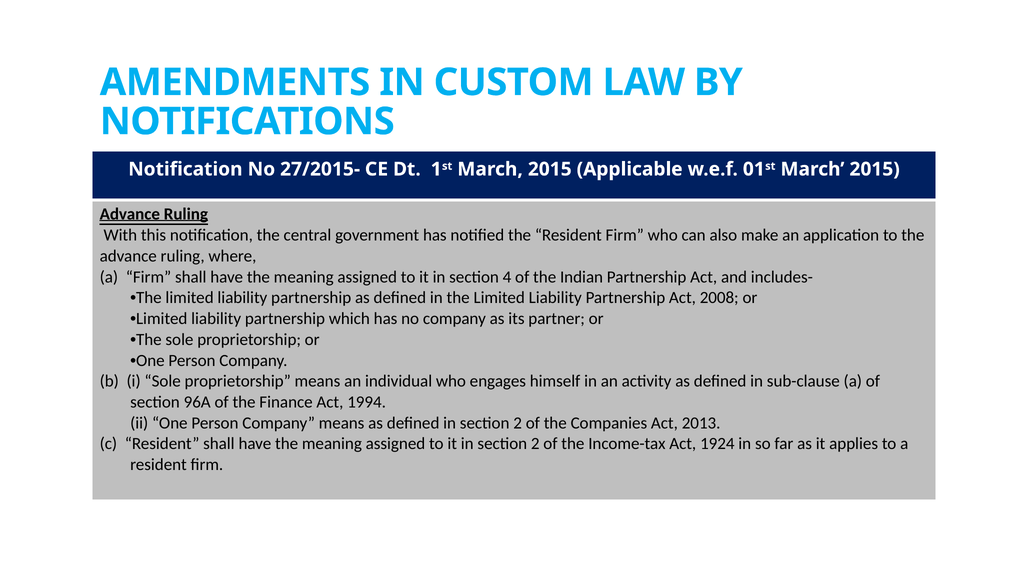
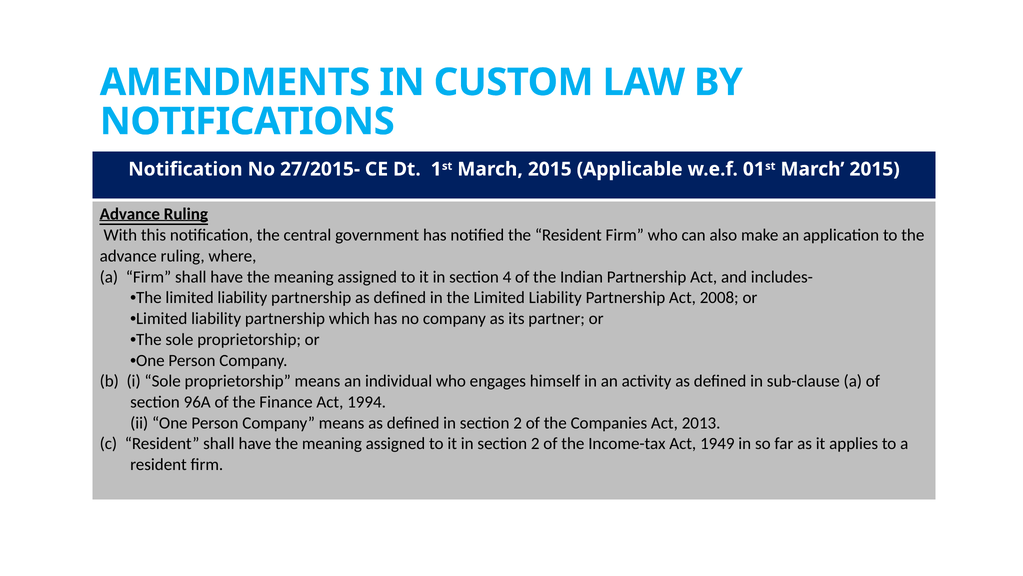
1924: 1924 -> 1949
